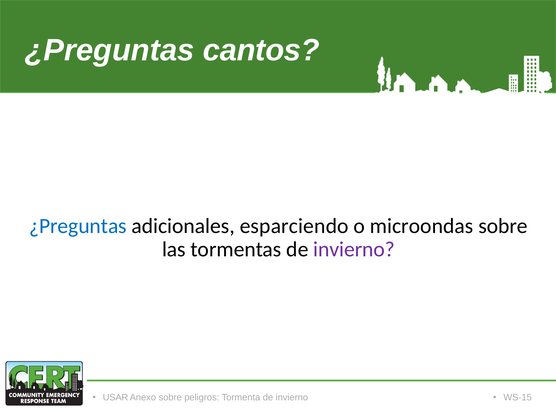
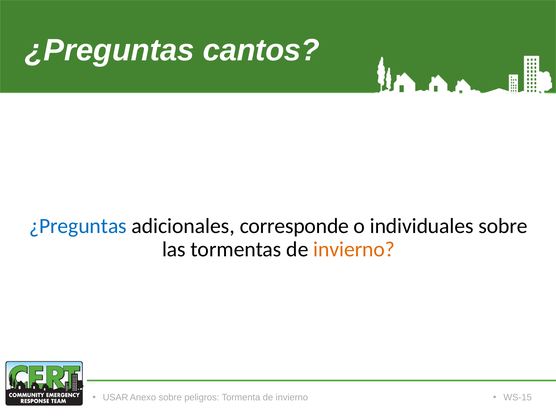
esparciendo: esparciendo -> corresponde
microondas: microondas -> individuales
invierno at (354, 249) colour: purple -> orange
